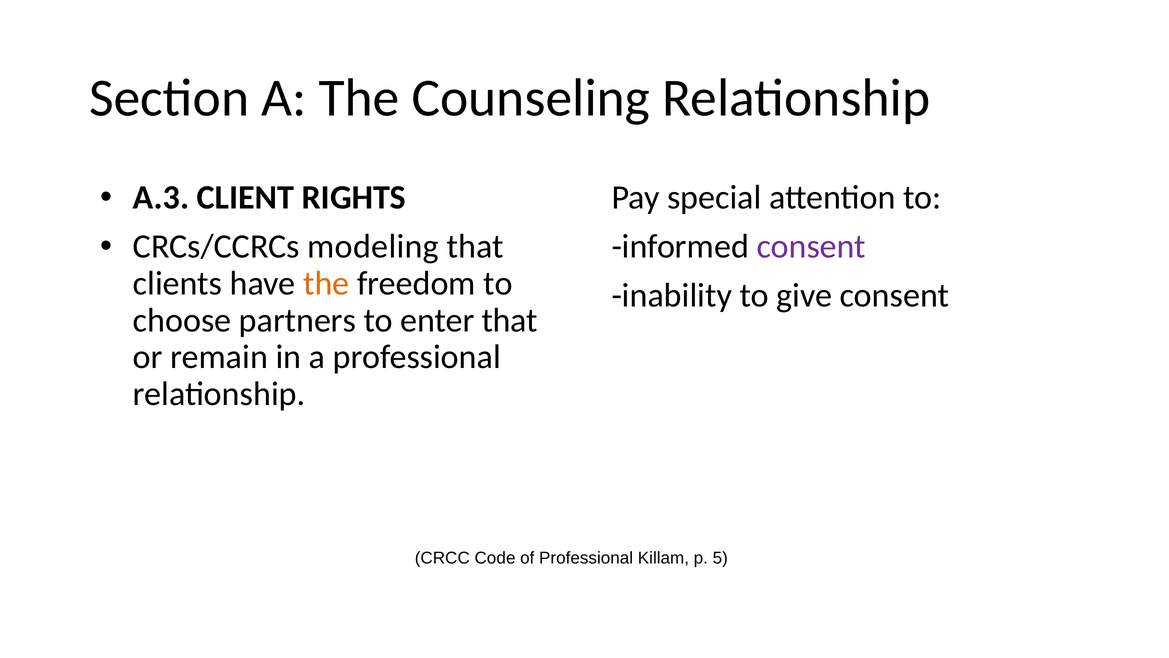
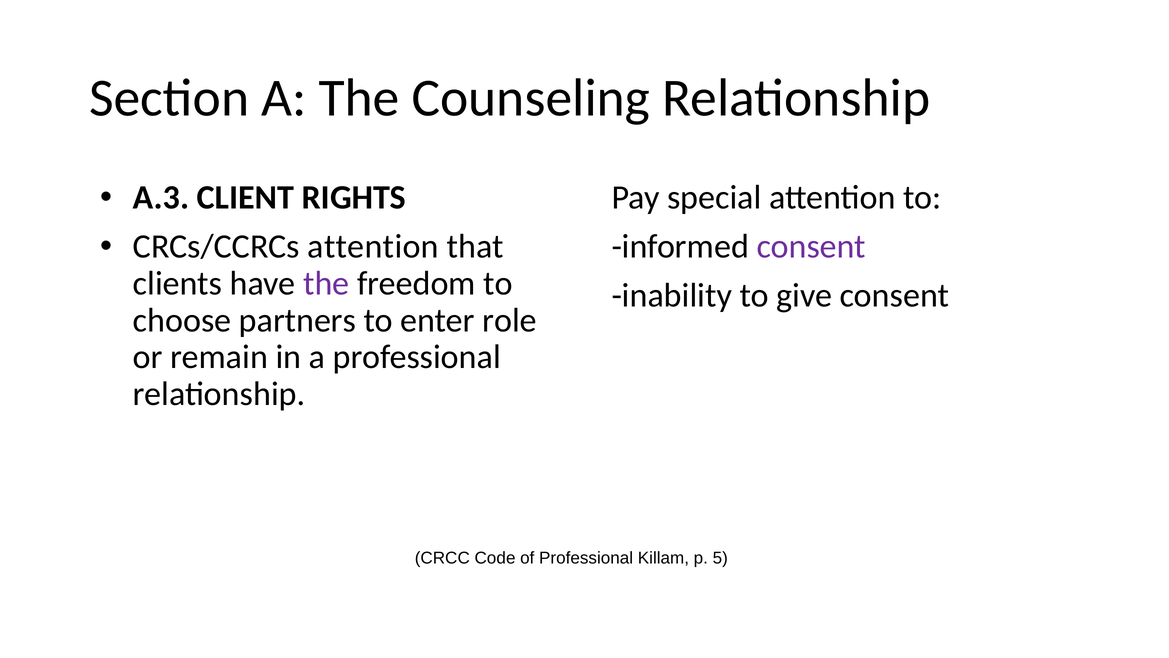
CRCs/CCRCs modeling: modeling -> attention
the at (326, 283) colour: orange -> purple
enter that: that -> role
